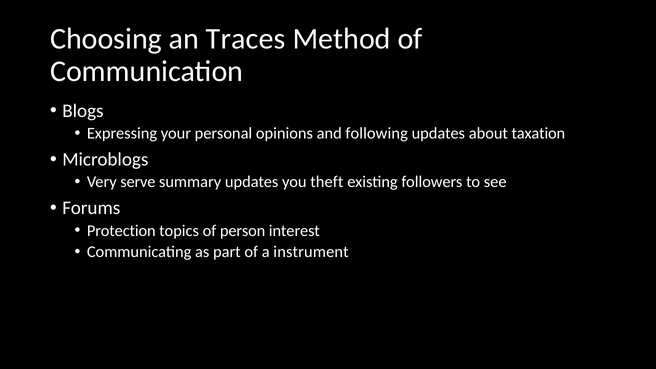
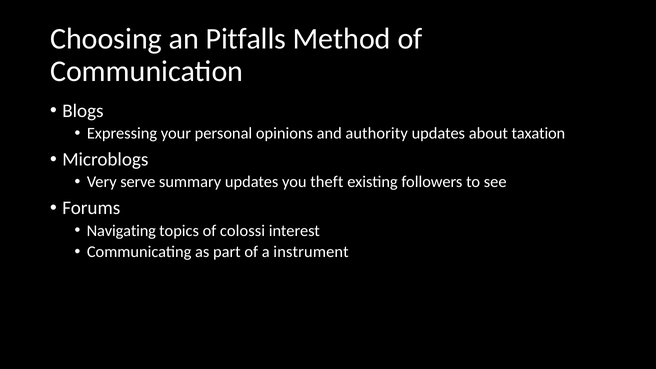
Traces: Traces -> Pitfalls
following: following -> authority
Protection: Protection -> Navigating
person: person -> colossi
